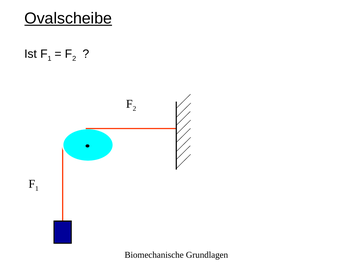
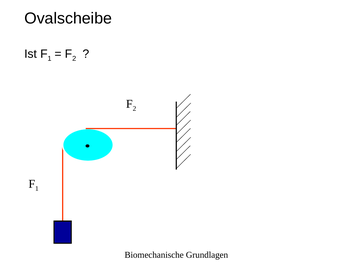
Ovalscheibe underline: present -> none
